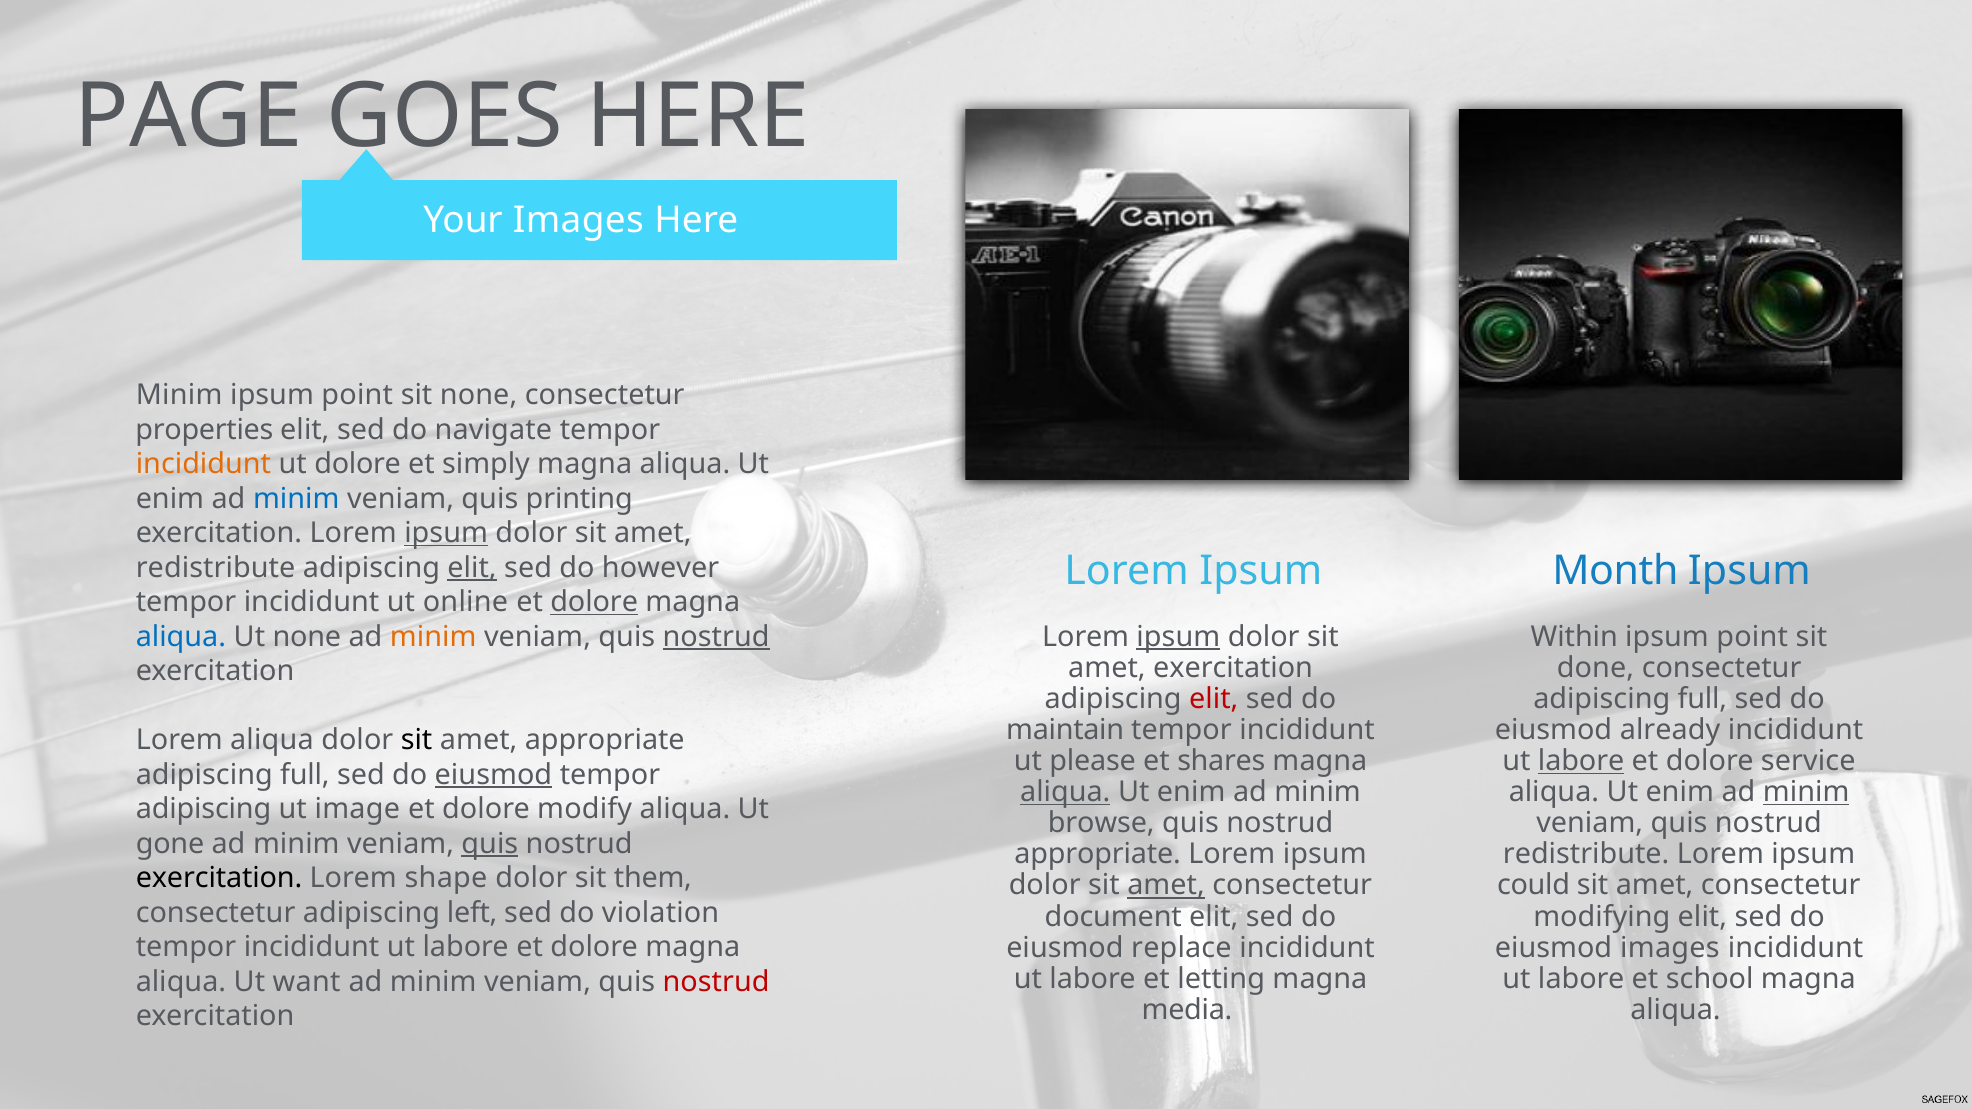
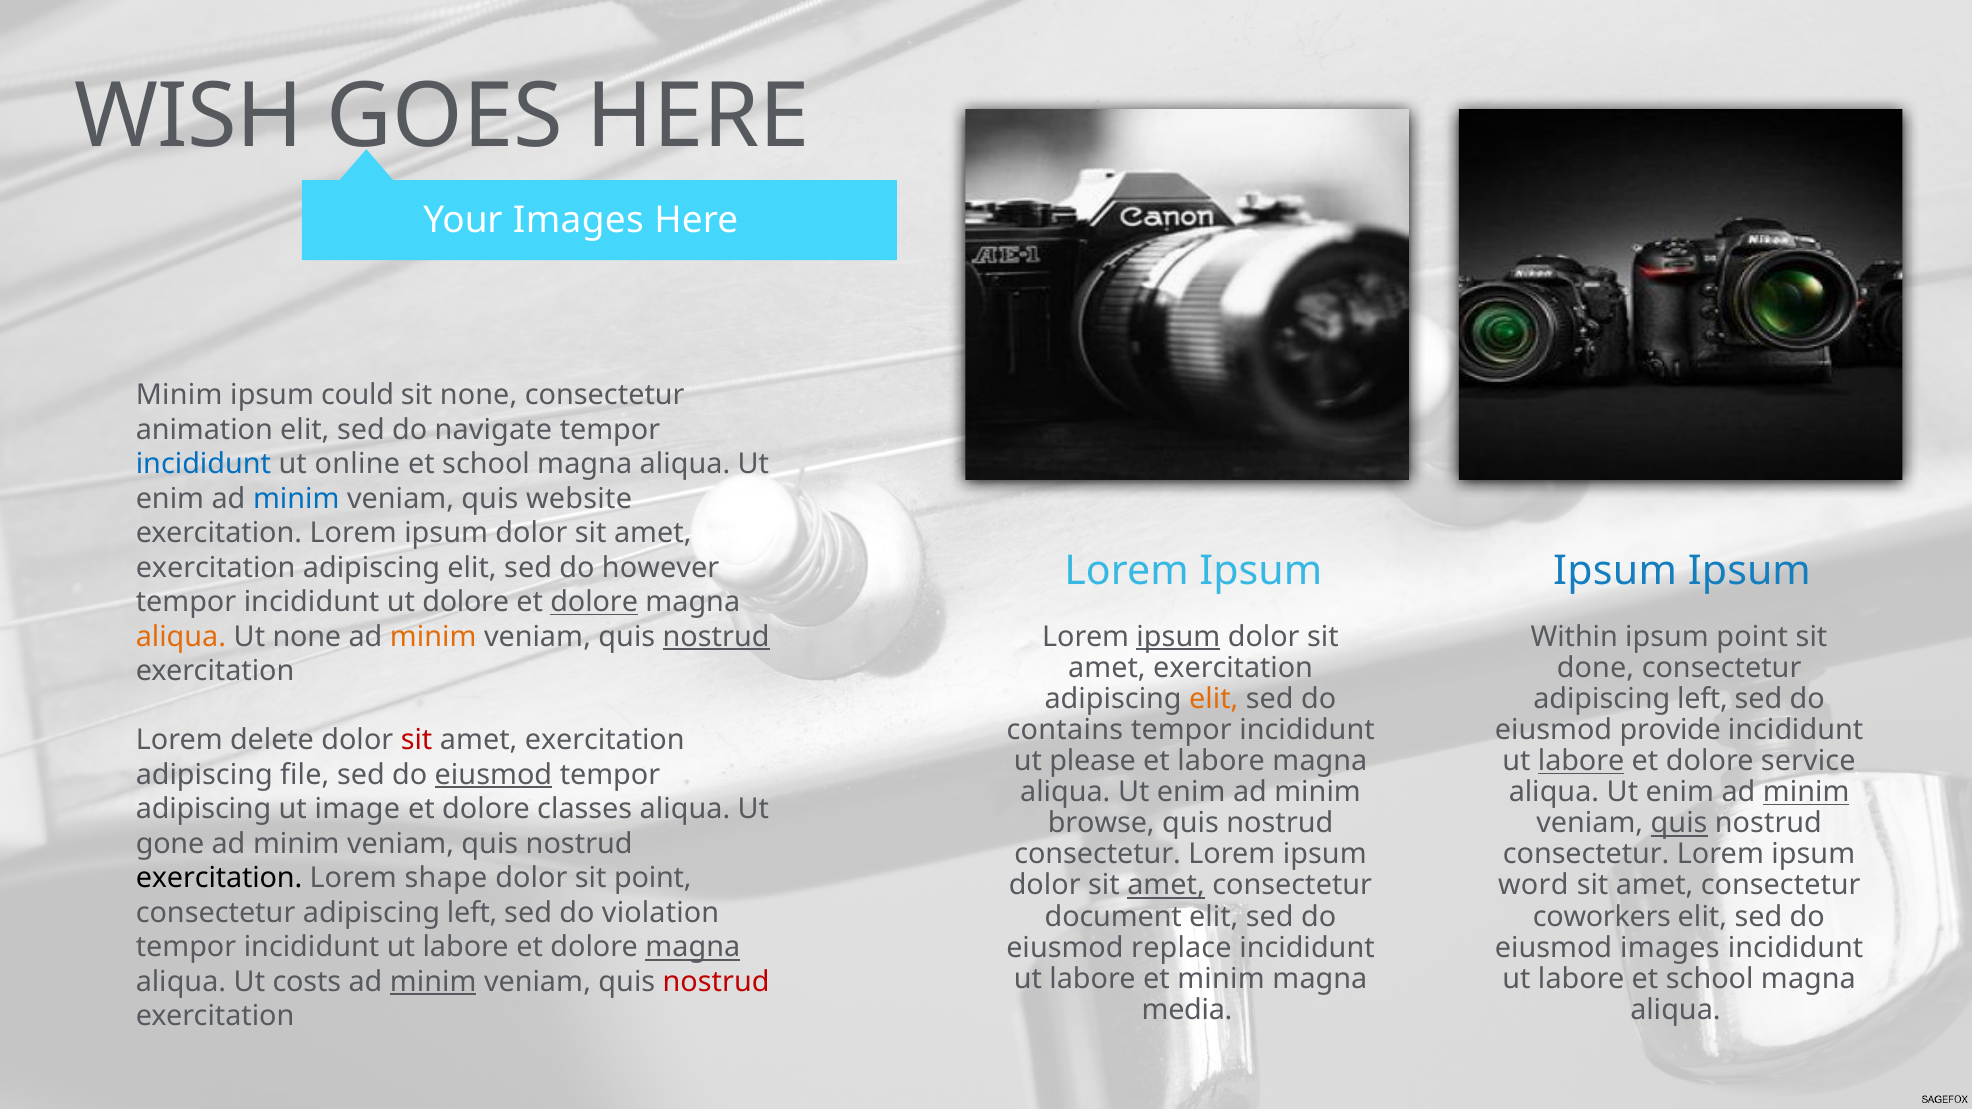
PAGE: PAGE -> WISH
point at (357, 395): point -> could
properties: properties -> animation
incididunt at (203, 464) colour: orange -> blue
ut dolore: dolore -> online
simply at (486, 464): simply -> school
printing: printing -> website
ipsum at (446, 533) underline: present -> none
Month at (1615, 571): Month -> Ipsum
redistribute at (216, 568): redistribute -> exercitation
elit at (472, 568) underline: present -> none
ut online: online -> dolore
aliqua at (181, 637) colour: blue -> orange
elit at (1214, 699) colour: red -> orange
full at (1702, 699): full -> left
maintain: maintain -> contains
already: already -> provide
Lorem aliqua: aliqua -> delete
sit at (417, 740) colour: black -> red
appropriate at (605, 740): appropriate -> exercitation
et shares: shares -> labore
full at (305, 775): full -> file
aliqua at (1065, 792) underline: present -> none
modify: modify -> classes
quis at (1679, 824) underline: none -> present
quis at (490, 844) underline: present -> none
appropriate at (1098, 855): appropriate -> consectetur
redistribute at (1586, 855): redistribute -> consectetur
sit them: them -> point
could: could -> word
modifying: modifying -> coworkers
magna at (693, 948) underline: none -> present
et letting: letting -> minim
want: want -> costs
minim at (433, 982) underline: none -> present
